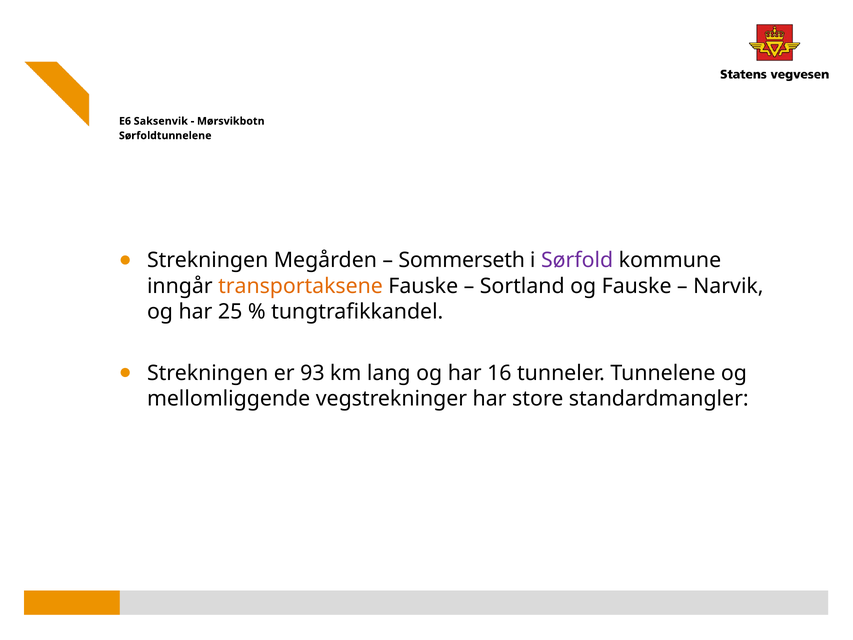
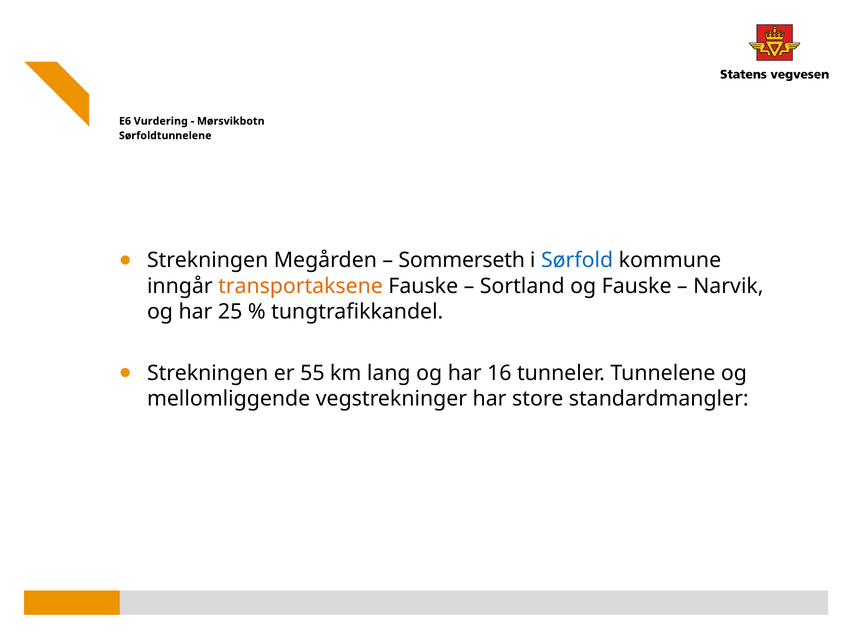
Saksenvik: Saksenvik -> Vurdering
Sørfold colour: purple -> blue
93: 93 -> 55
